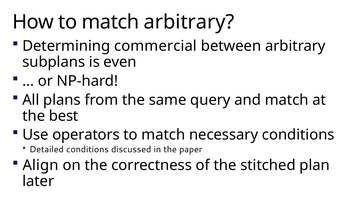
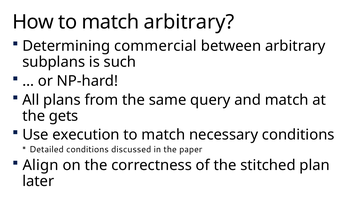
even: even -> such
best: best -> gets
operators: operators -> execution
